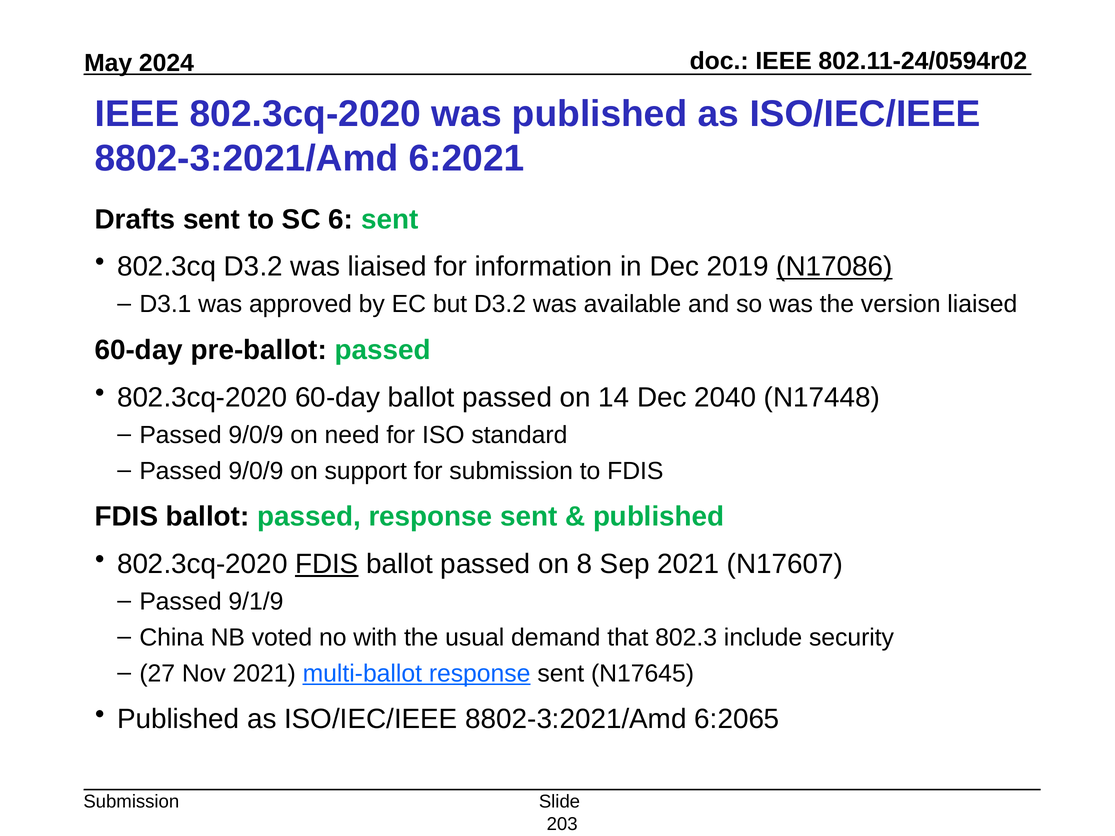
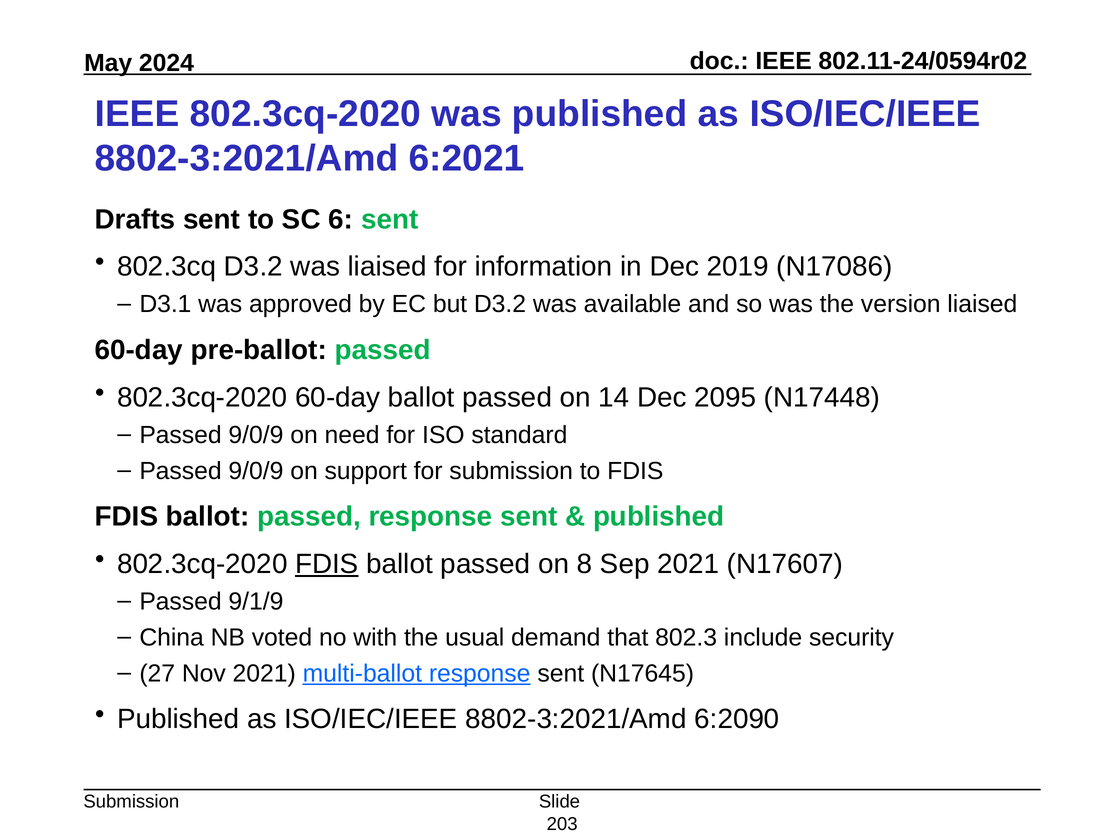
N17086 underline: present -> none
2040: 2040 -> 2095
6:2065: 6:2065 -> 6:2090
